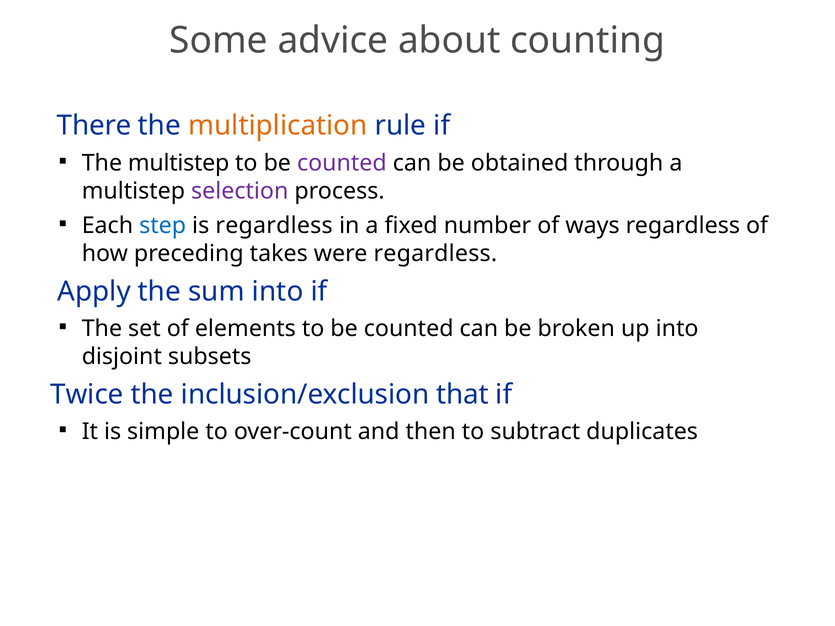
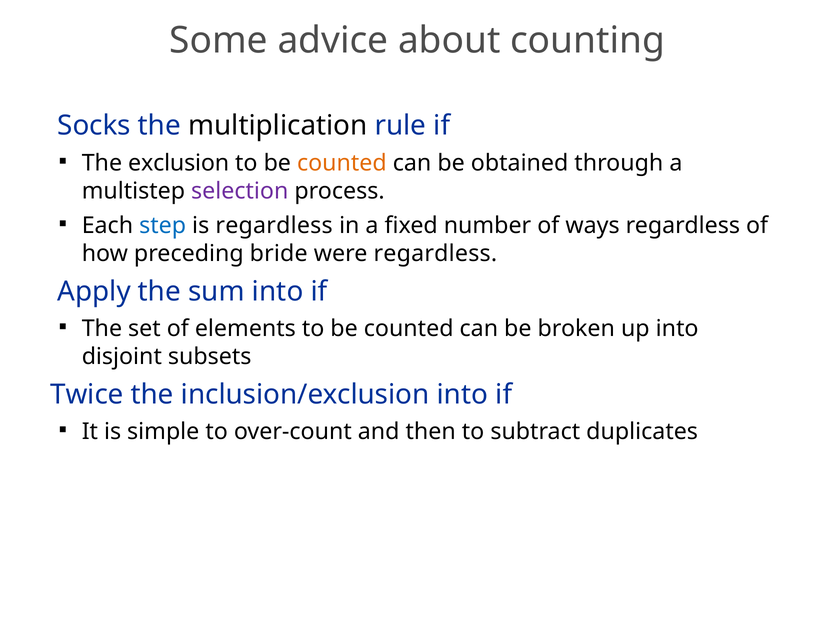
There: There -> Socks
multiplication colour: orange -> black
The multistep: multistep -> exclusion
counted at (342, 163) colour: purple -> orange
takes: takes -> bride
inclusion/exclusion that: that -> into
